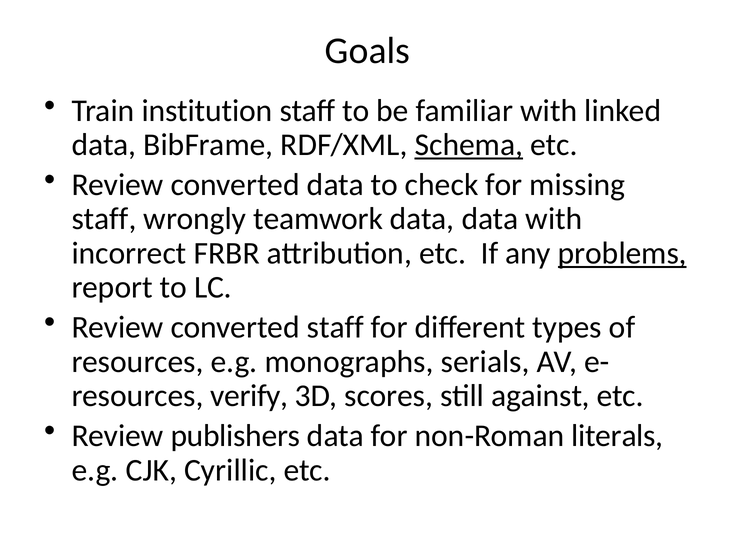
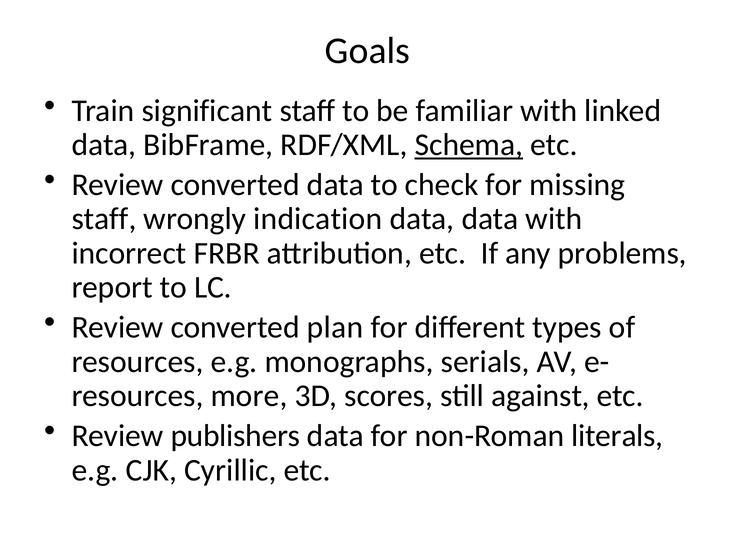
institution: institution -> significant
teamwork: teamwork -> indication
problems underline: present -> none
converted staff: staff -> plan
verify: verify -> more
